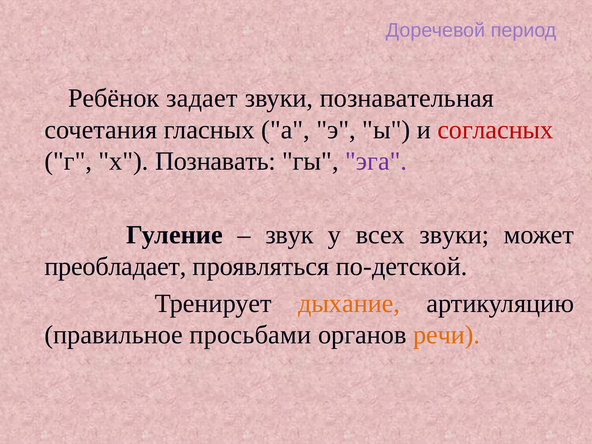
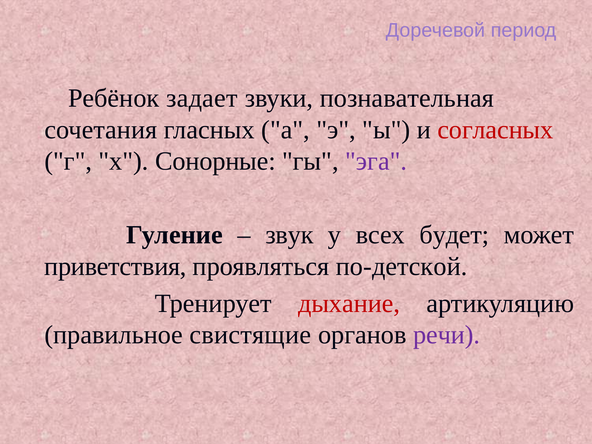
Познавать: Познавать -> Сонорные
всех звуки: звуки -> будет
преобладает: преобладает -> приветствия
дыхание colour: orange -> red
просьбами: просьбами -> свистящие
речи colour: orange -> purple
